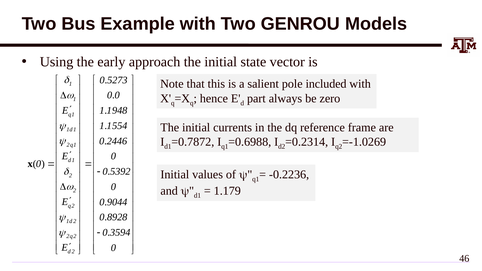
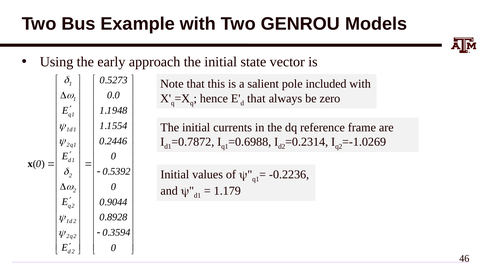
part at (256, 98): part -> that
